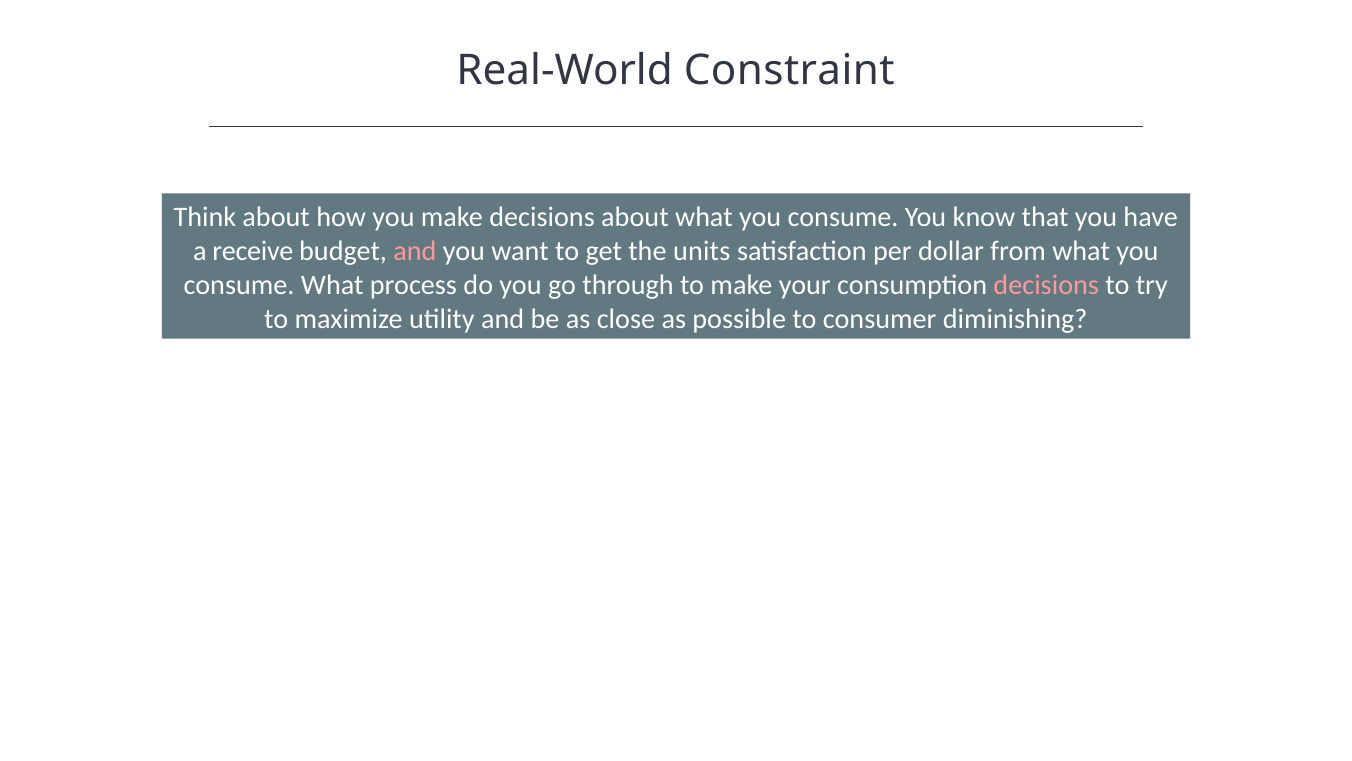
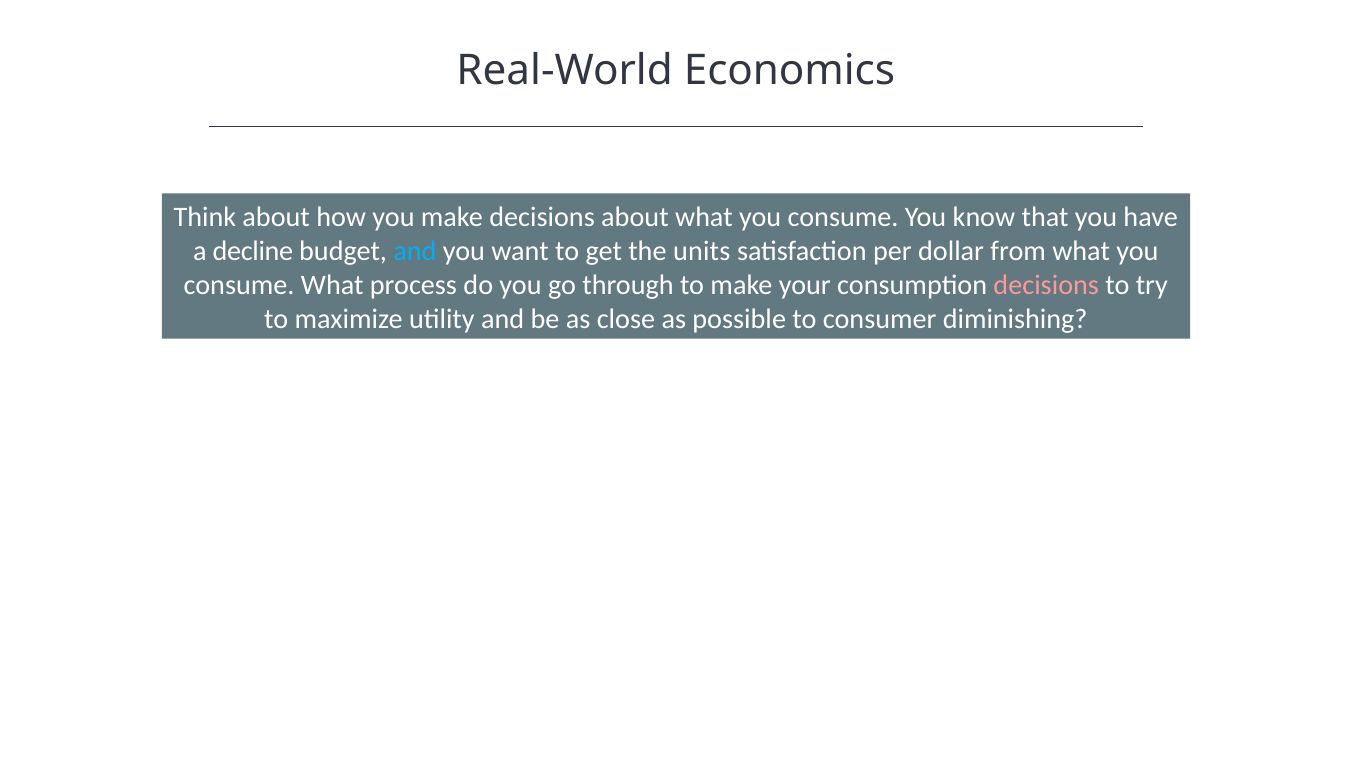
Constraint: Constraint -> Economics
receive: receive -> decline
and at (415, 251) colour: pink -> light blue
